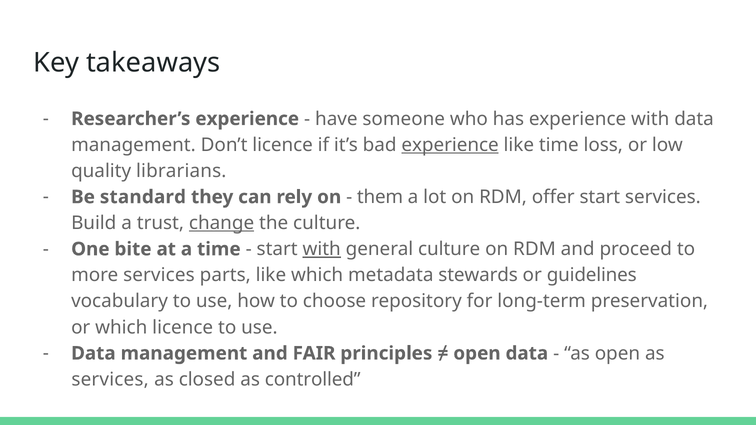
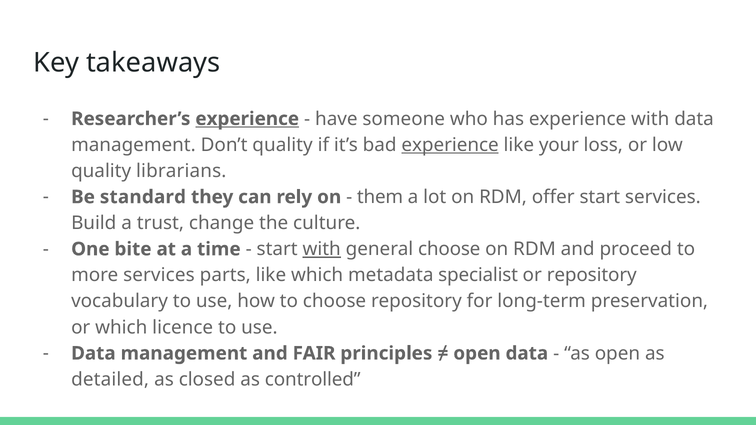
experience at (247, 119) underline: none -> present
Don’t licence: licence -> quality
like time: time -> your
change underline: present -> none
general culture: culture -> choose
stewards: stewards -> specialist
or guidelines: guidelines -> repository
services at (110, 380): services -> detailed
